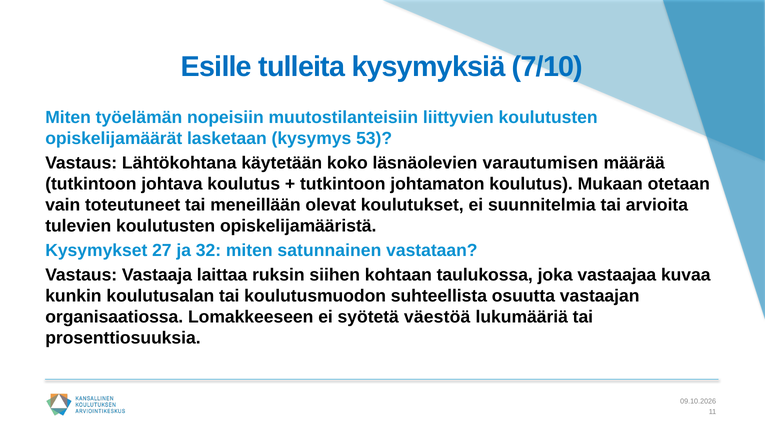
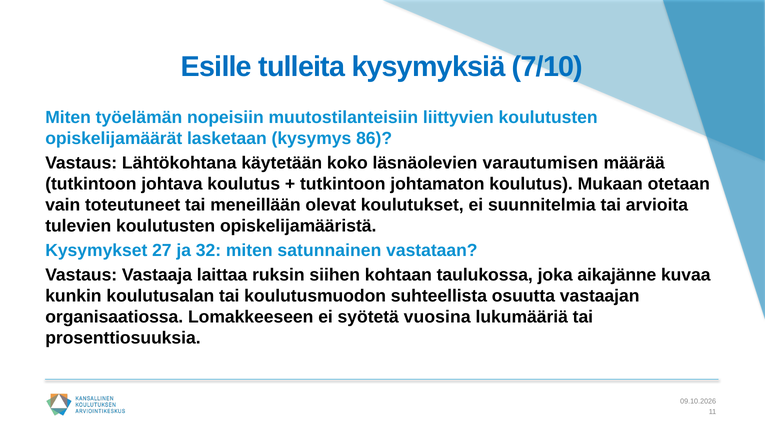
53: 53 -> 86
vastaajaa: vastaajaa -> aikajänne
väestöä: väestöä -> vuosina
